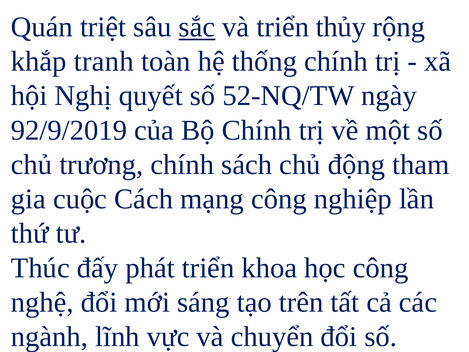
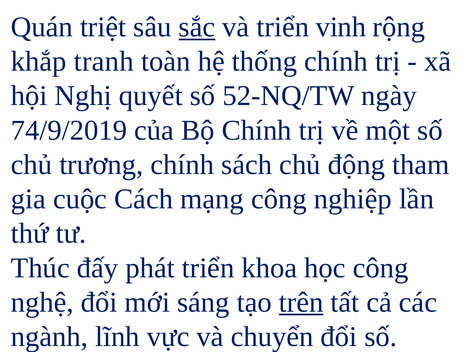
thủy: thủy -> vinh
92/9/2019: 92/9/2019 -> 74/9/2019
trên underline: none -> present
